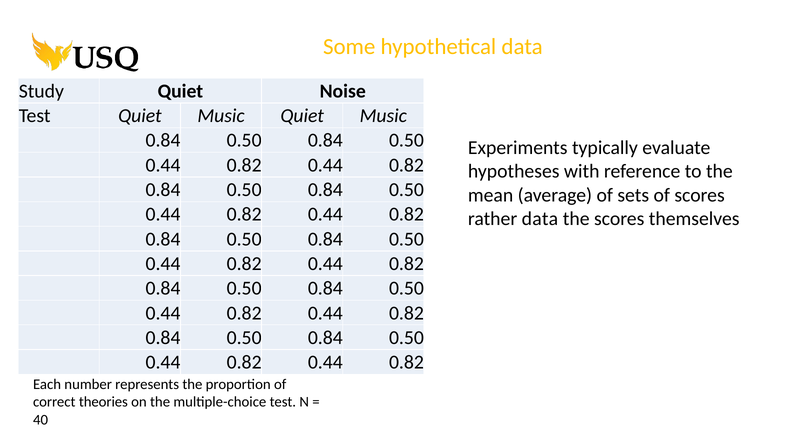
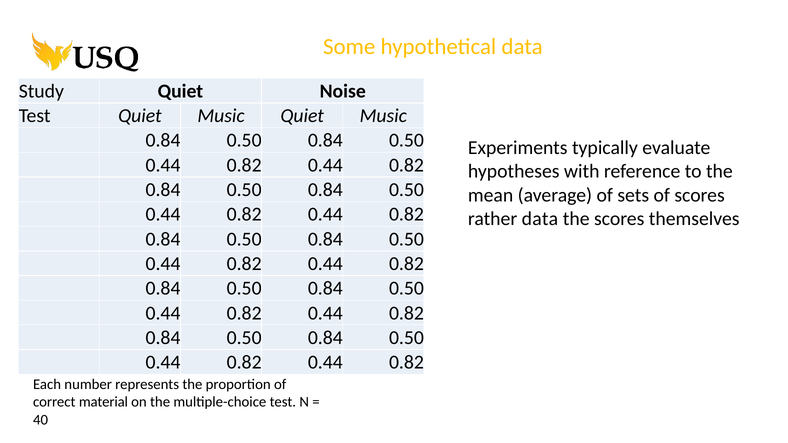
theories: theories -> material
